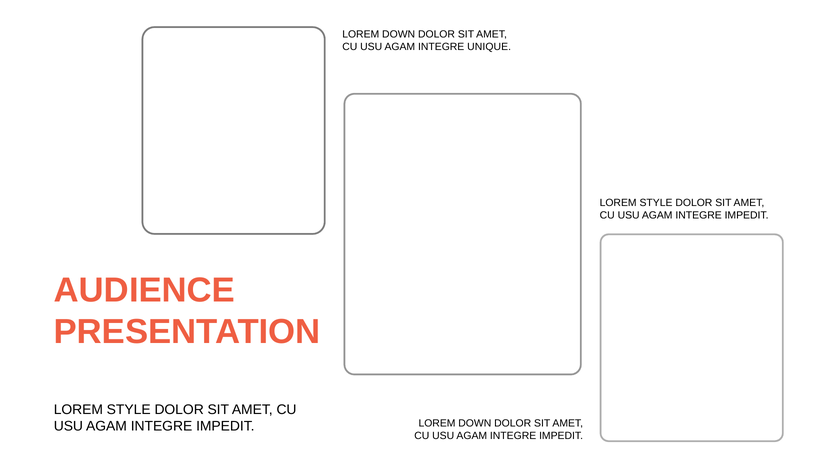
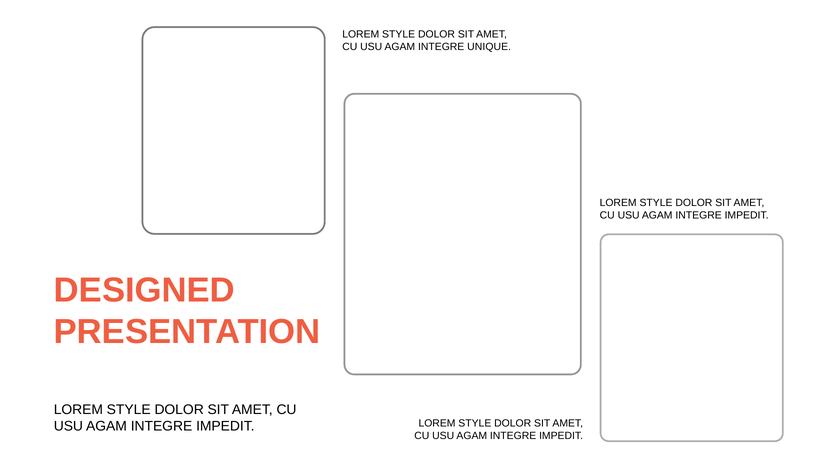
DOWN at (399, 34): DOWN -> STYLE
AUDIENCE: AUDIENCE -> DESIGNED
DOWN at (475, 424): DOWN -> STYLE
